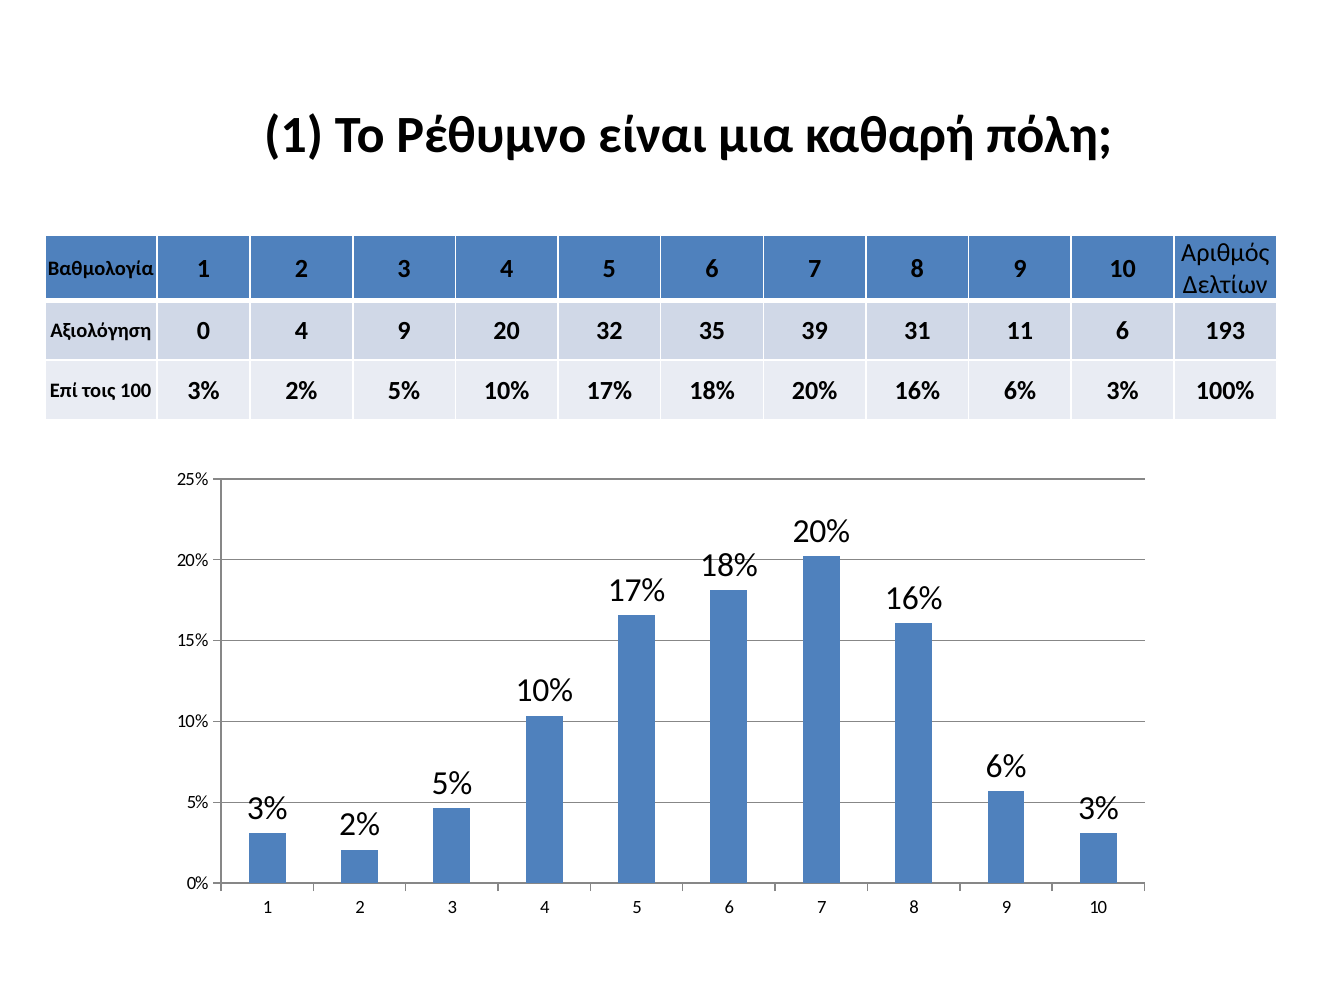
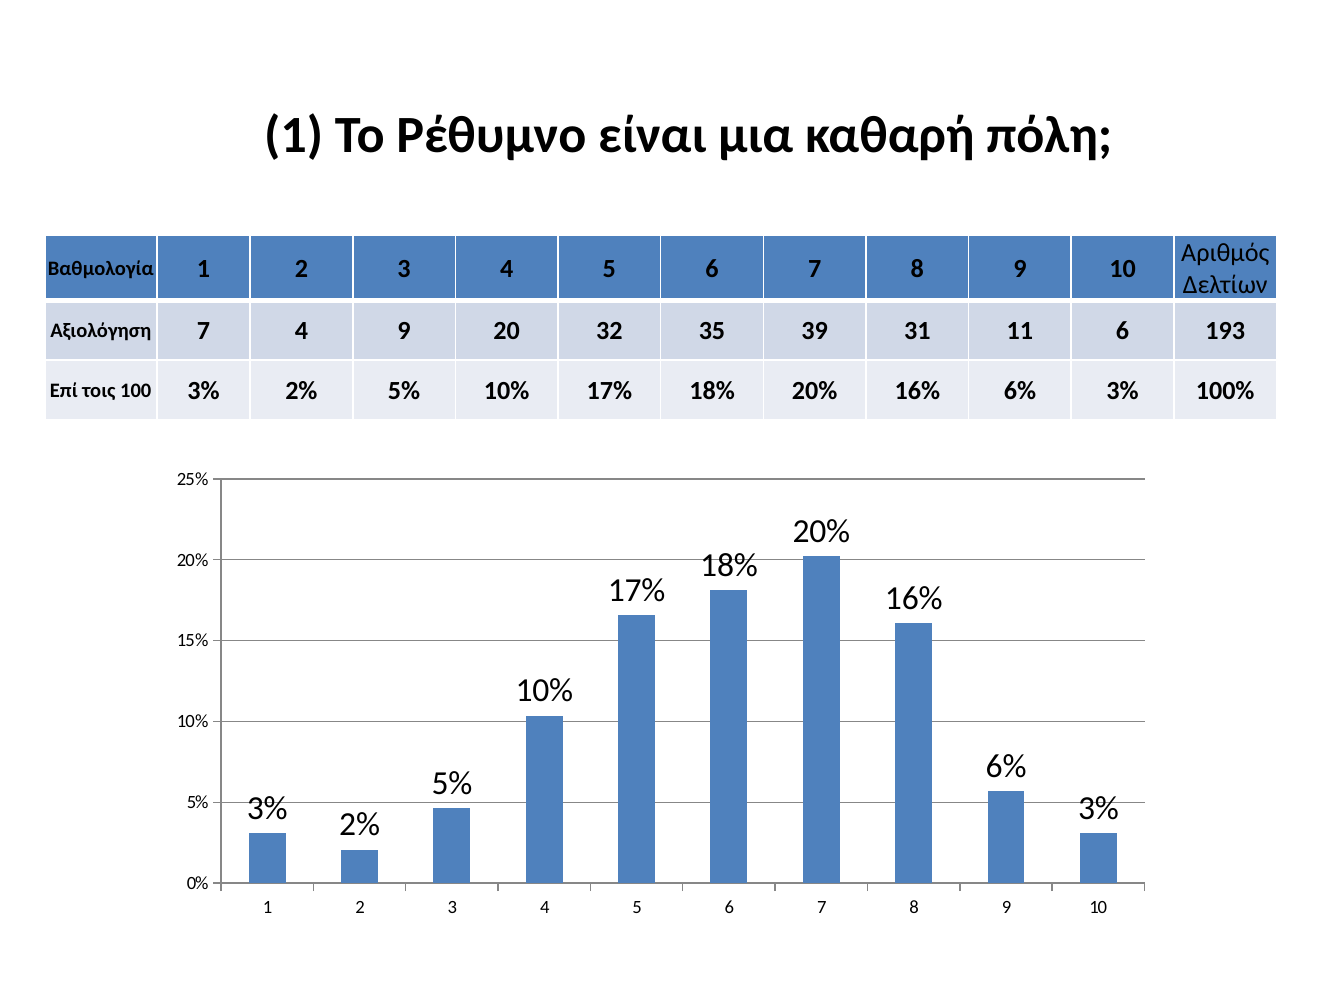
Αξιολόγηση 0: 0 -> 7
